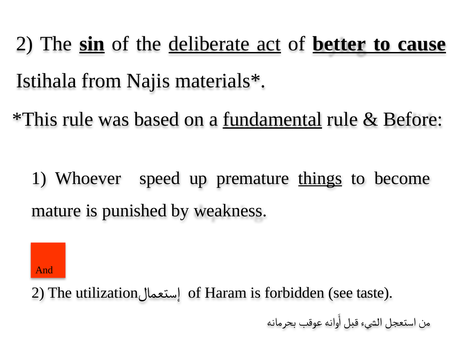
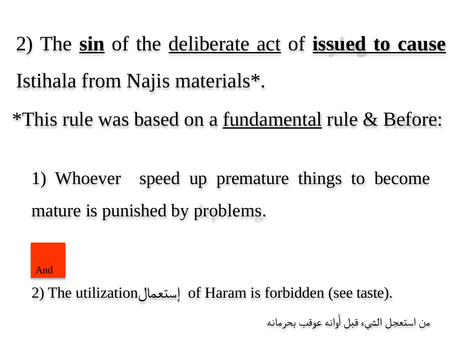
better: better -> issued
things underline: present -> none
weakness: weakness -> problems
